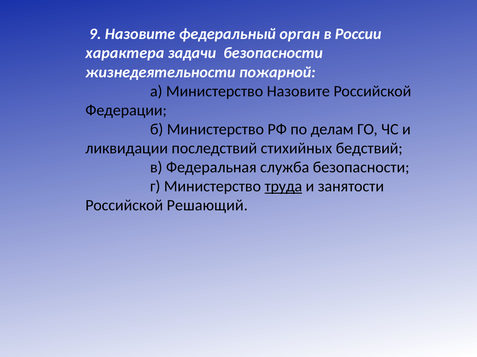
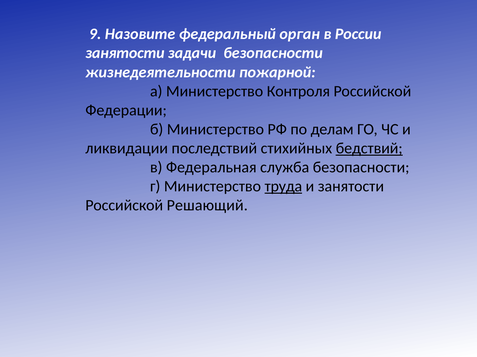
характера at (125, 53): характера -> занятости
Министерство Назовите: Назовите -> Контроля
бедствий underline: none -> present
